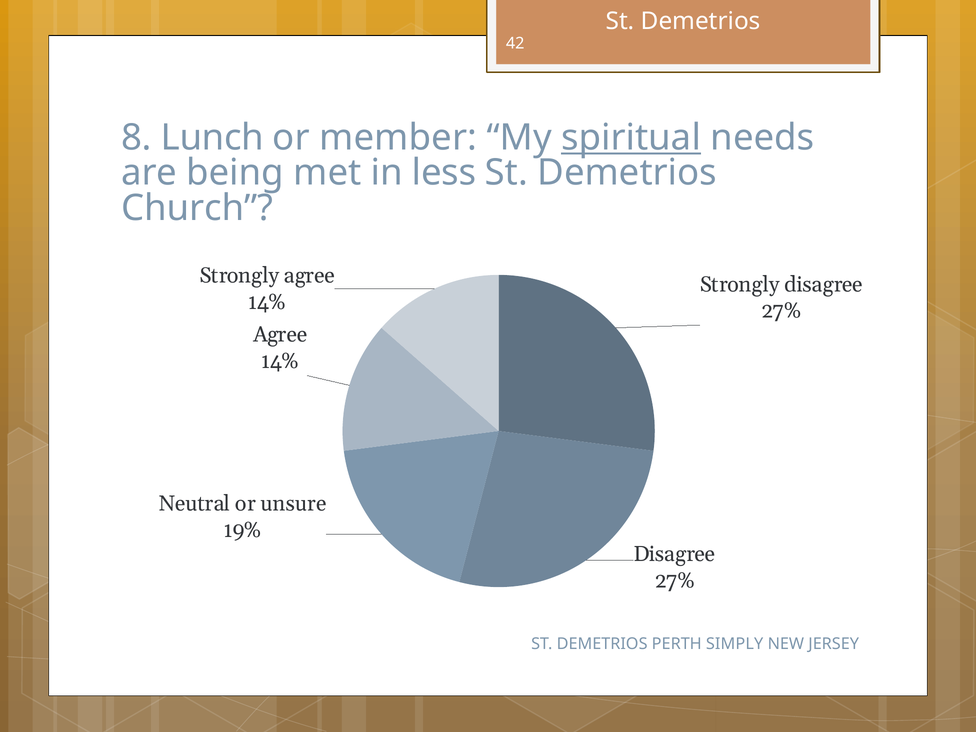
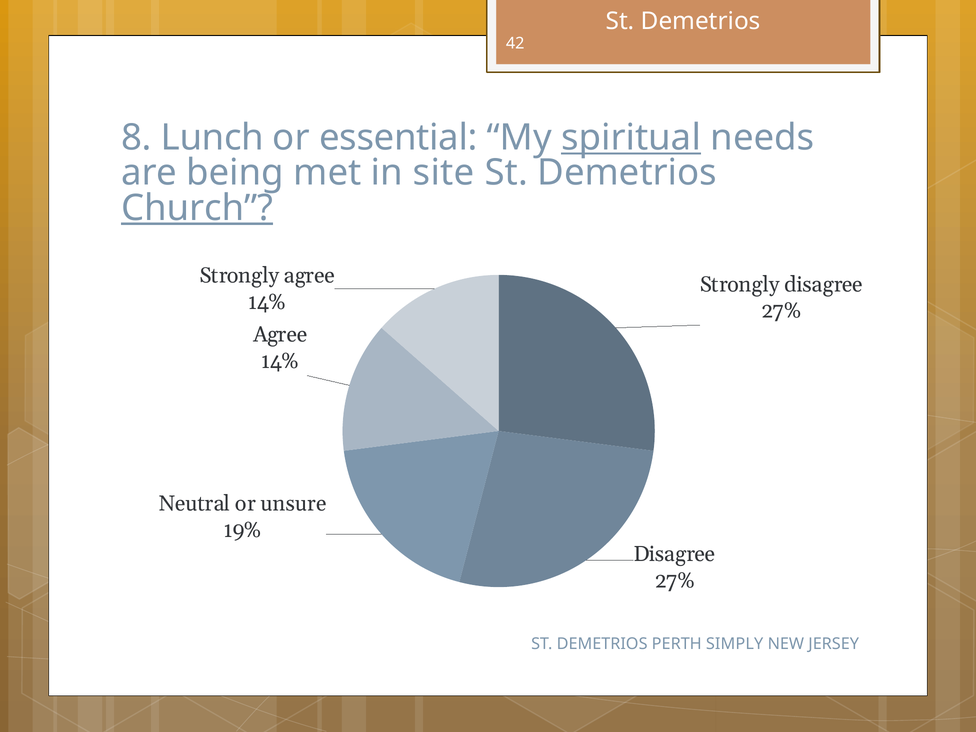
member: member -> essential
less: less -> site
Church underline: none -> present
